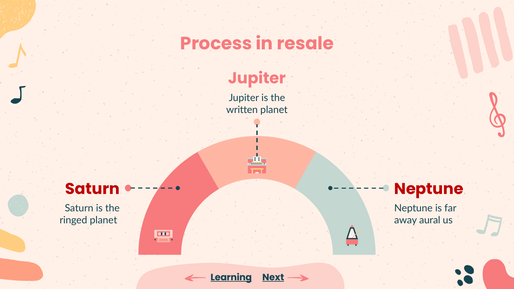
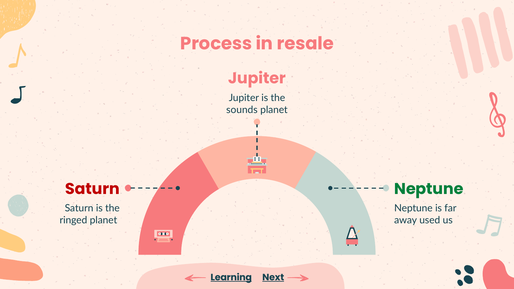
written: written -> sounds
Neptune at (429, 189) colour: red -> green
aural: aural -> used
